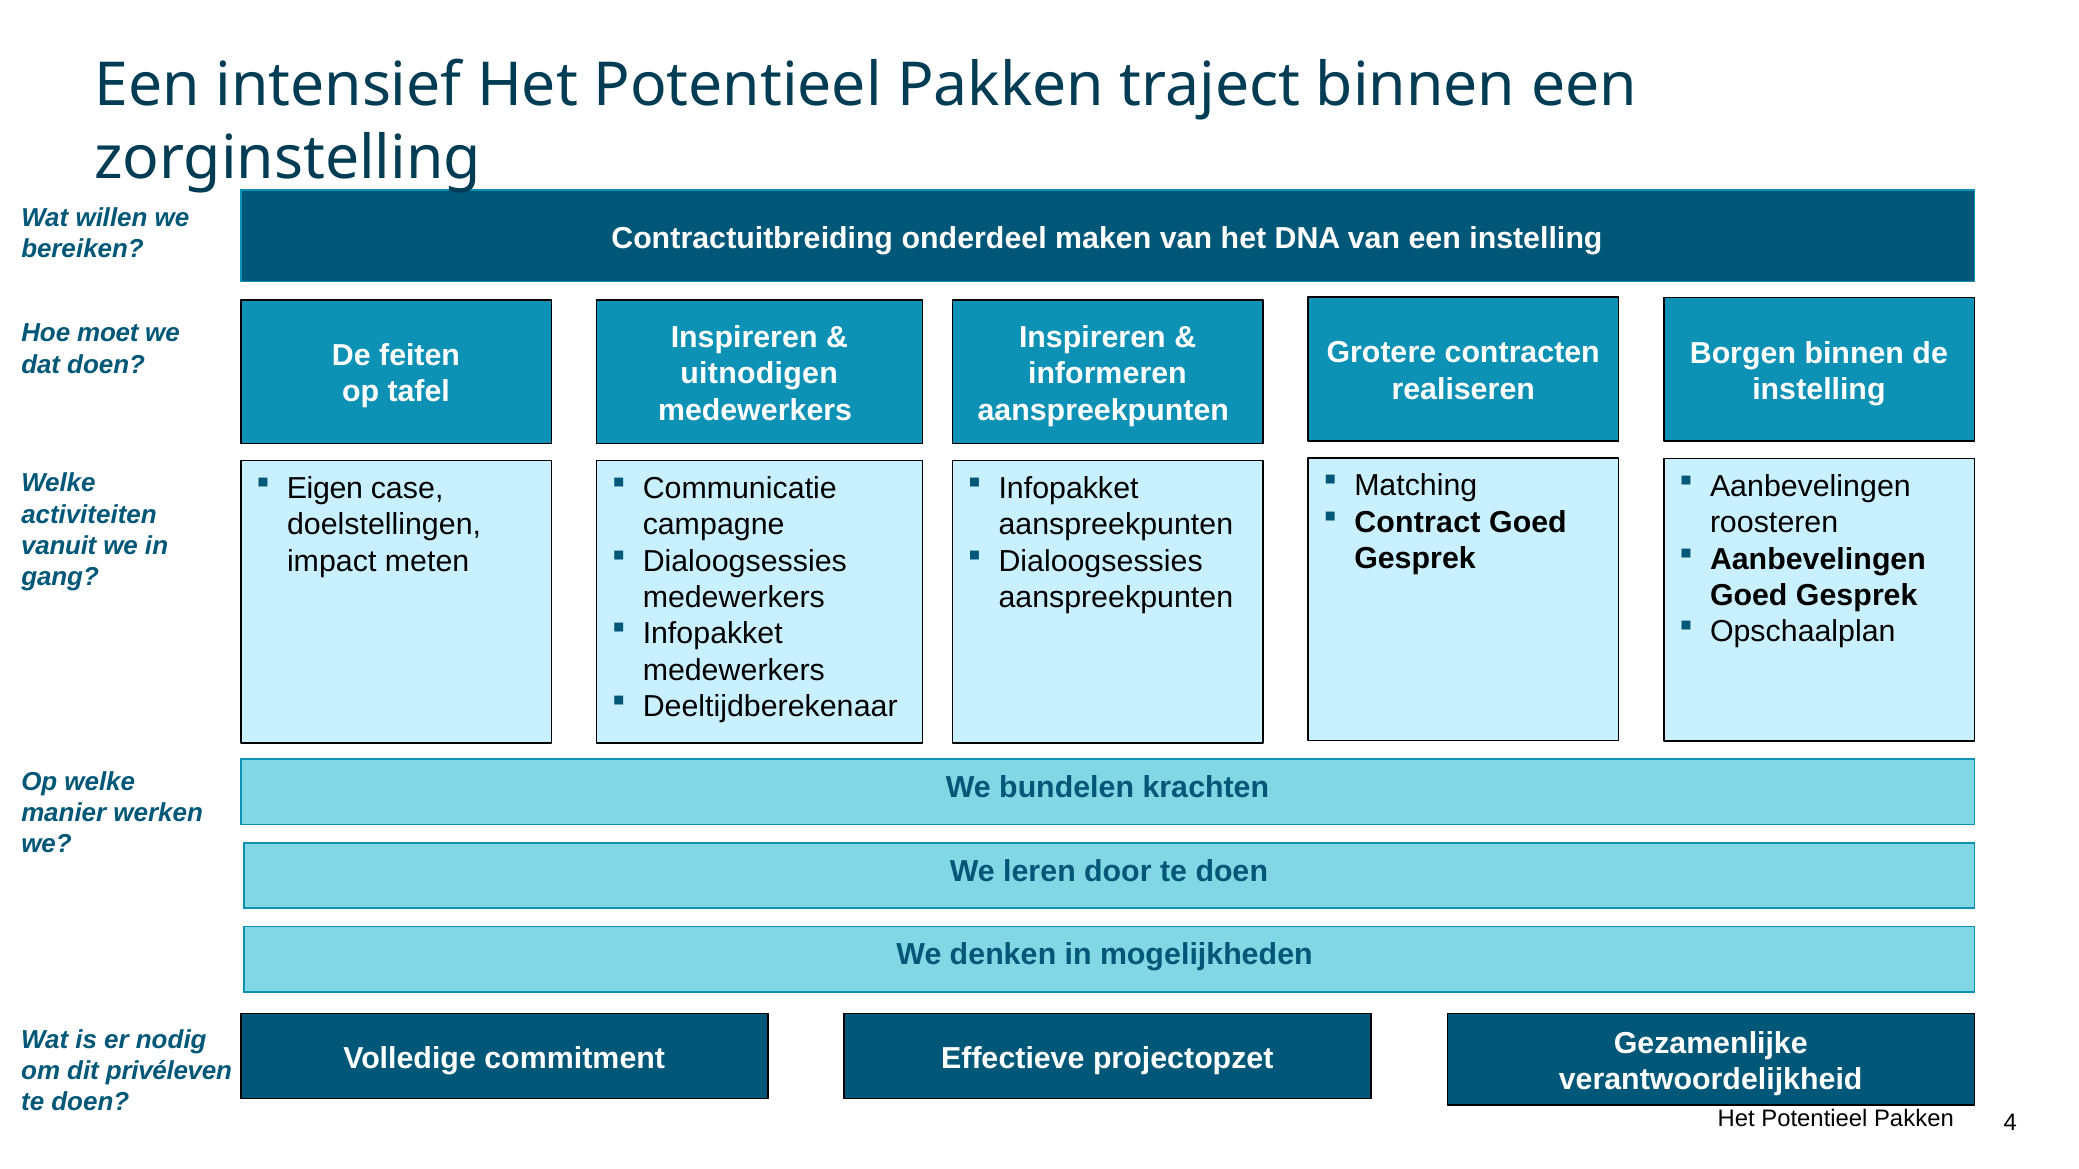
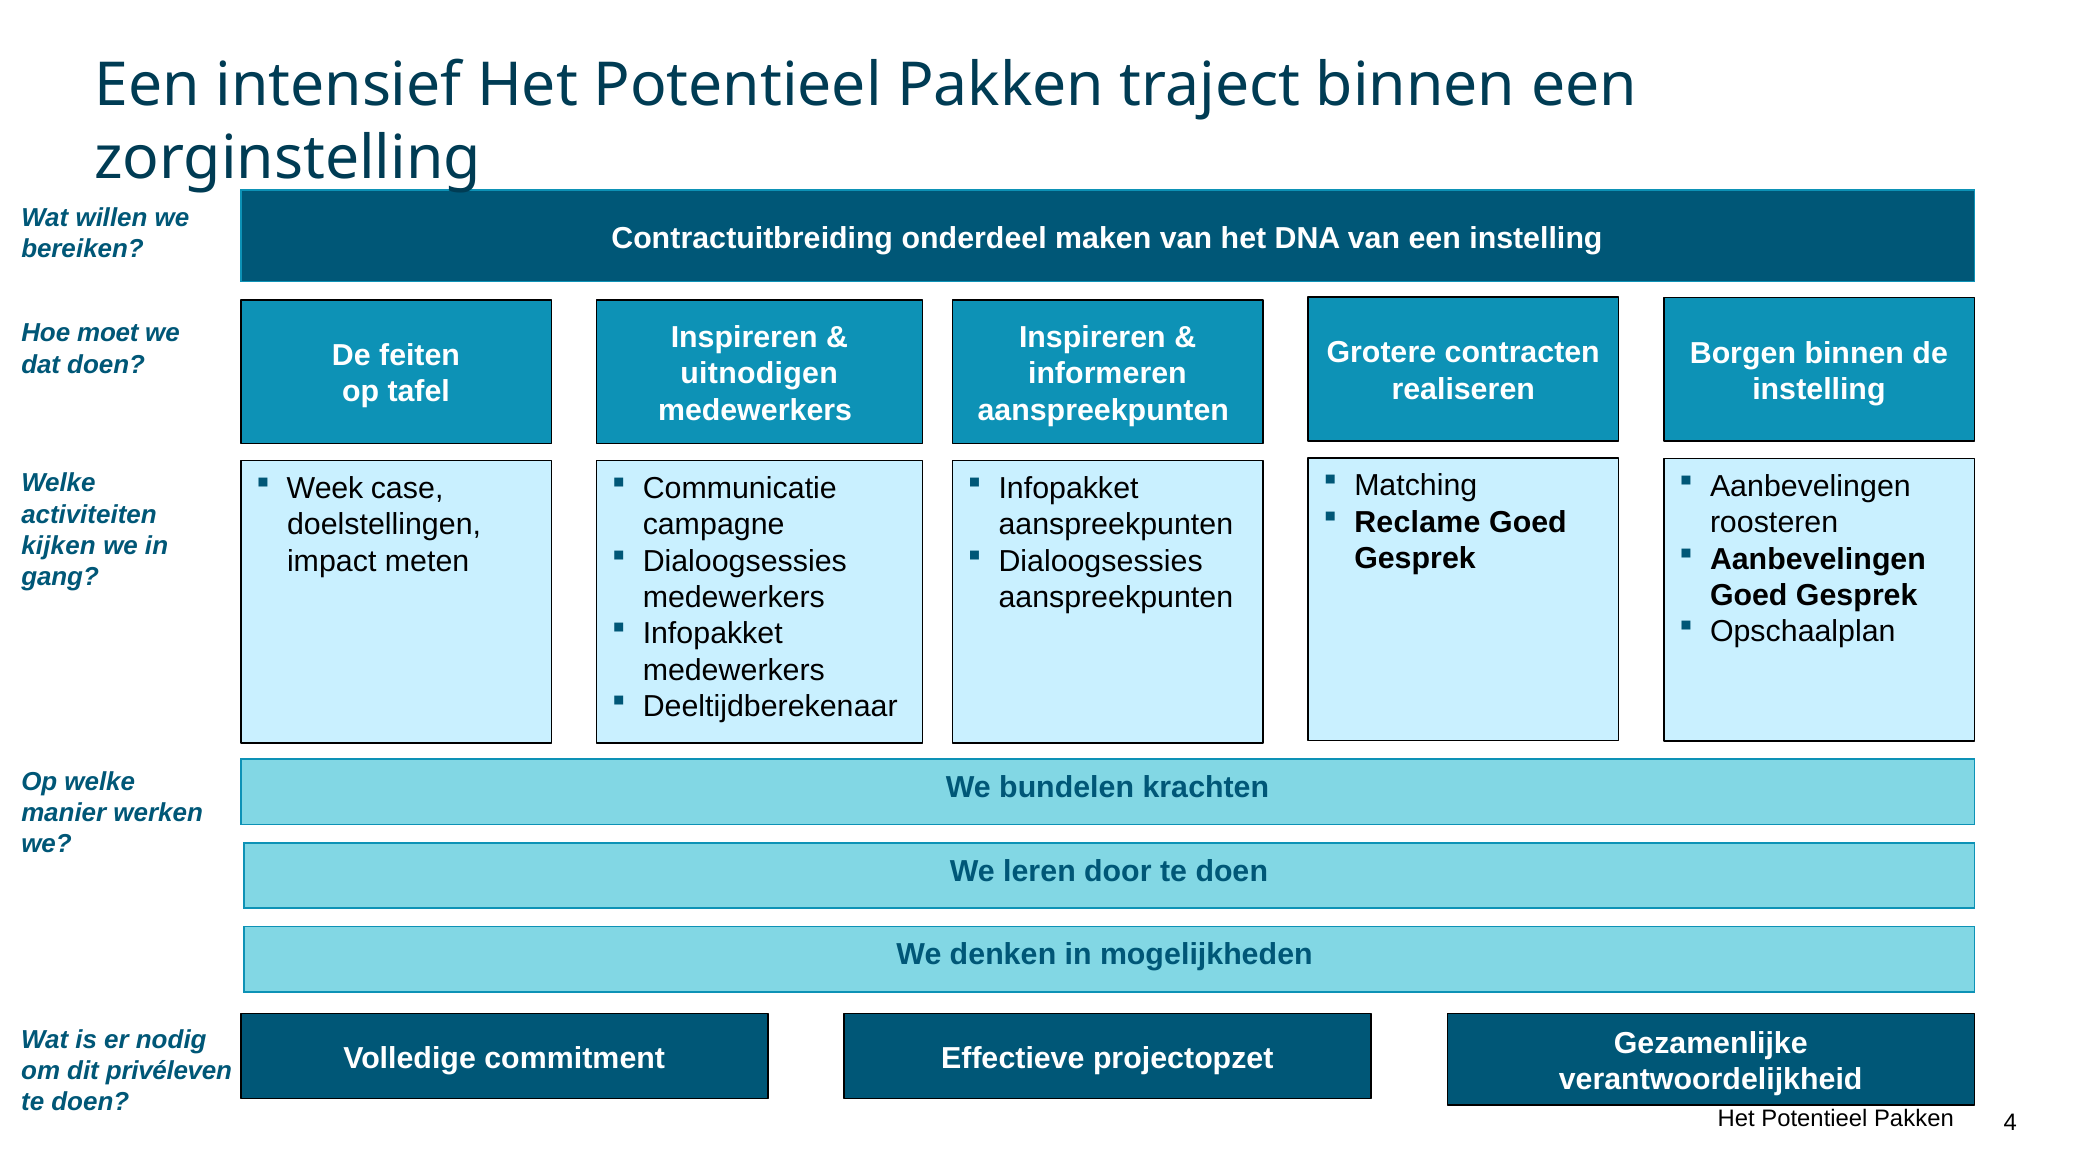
Eigen: Eigen -> Week
Contract: Contract -> Reclame
vanuit: vanuit -> kijken
